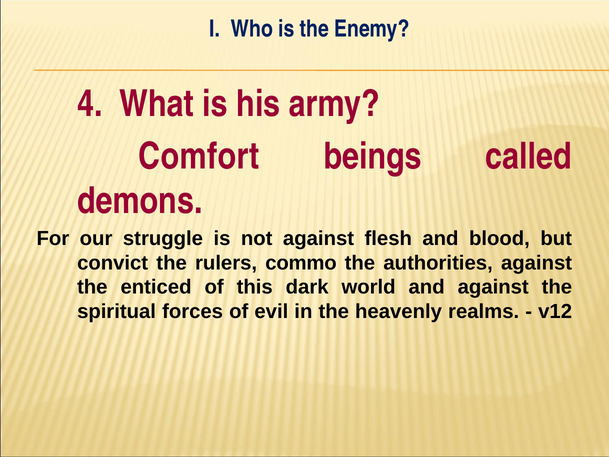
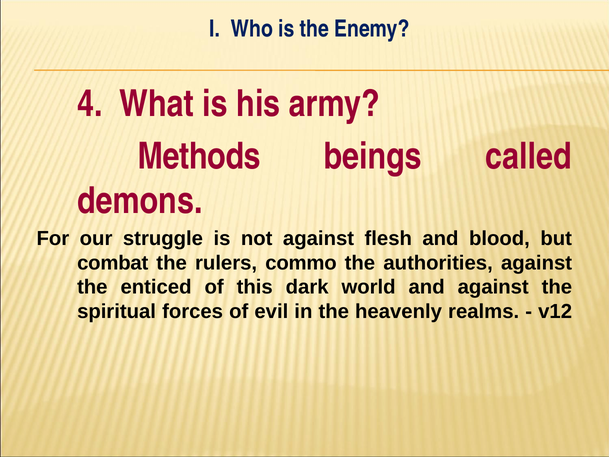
Comfort: Comfort -> Methods
convict: convict -> combat
